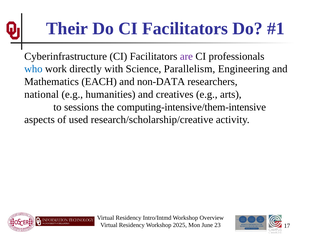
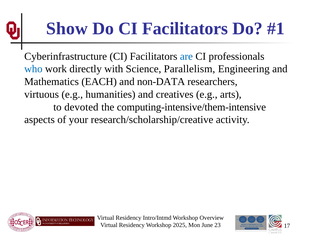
Their: Their -> Show
are colour: purple -> blue
national: national -> virtuous
sessions: sessions -> devoted
used: used -> your
